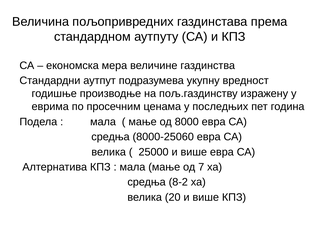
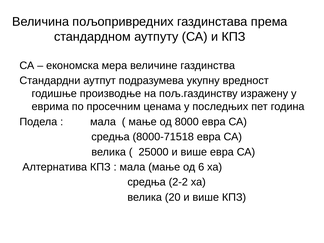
8000-25060: 8000-25060 -> 8000-71518
7: 7 -> 6
8-2: 8-2 -> 2-2
